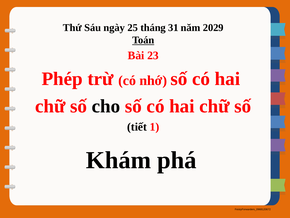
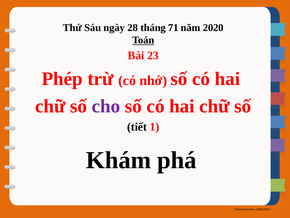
25: 25 -> 28
31: 31 -> 71
2029: 2029 -> 2020
cho colour: black -> purple
